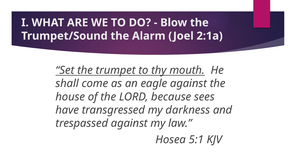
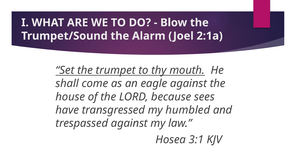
darkness: darkness -> humbled
5:1: 5:1 -> 3:1
